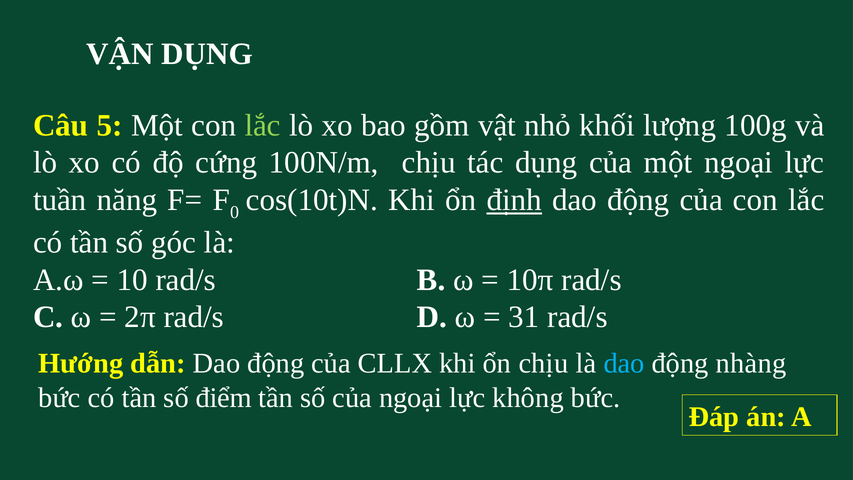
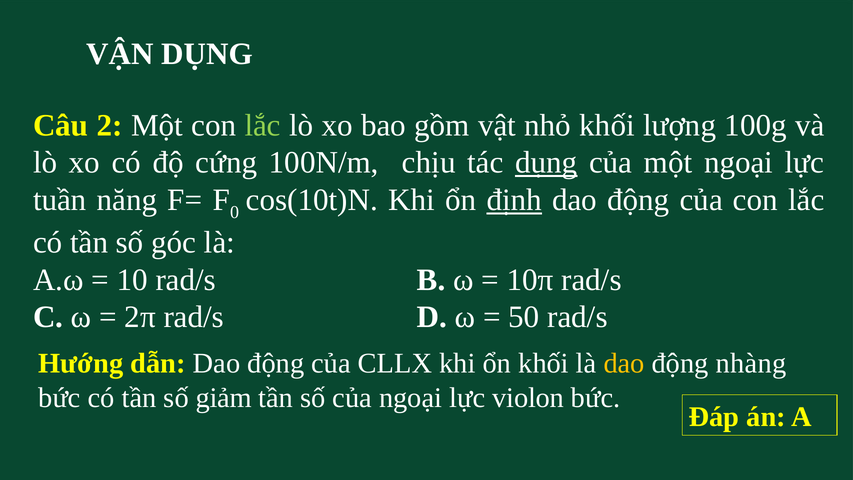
5: 5 -> 2
dụng at (546, 163) underline: none -> present
31: 31 -> 50
ổn chịu: chịu -> khối
dao at (624, 363) colour: light blue -> yellow
điểm: điểm -> giảm
không: không -> violon
